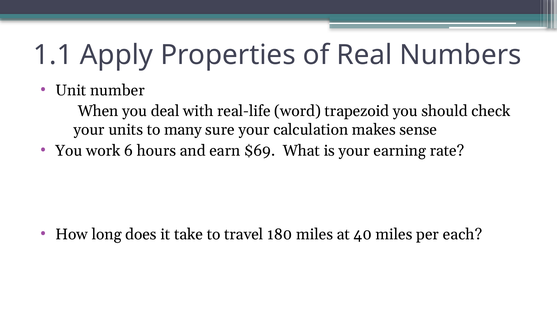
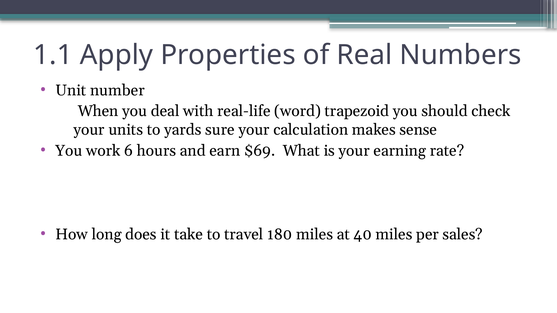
many: many -> yards
each: each -> sales
